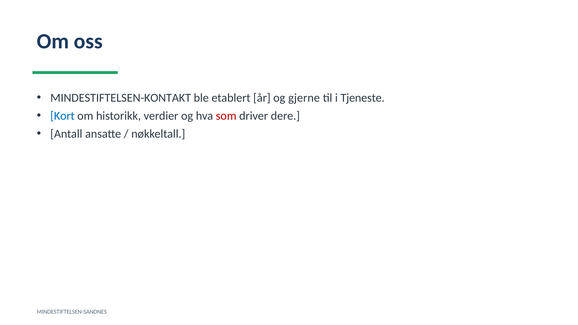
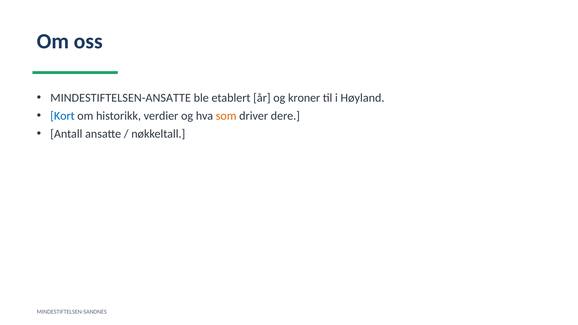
MINDESTIFTELSEN-KONTAKT: MINDESTIFTELSEN-KONTAKT -> MINDESTIFTELSEN-ANSATTE
gjerne: gjerne -> kroner
Tjeneste: Tjeneste -> Høyland
som colour: red -> orange
